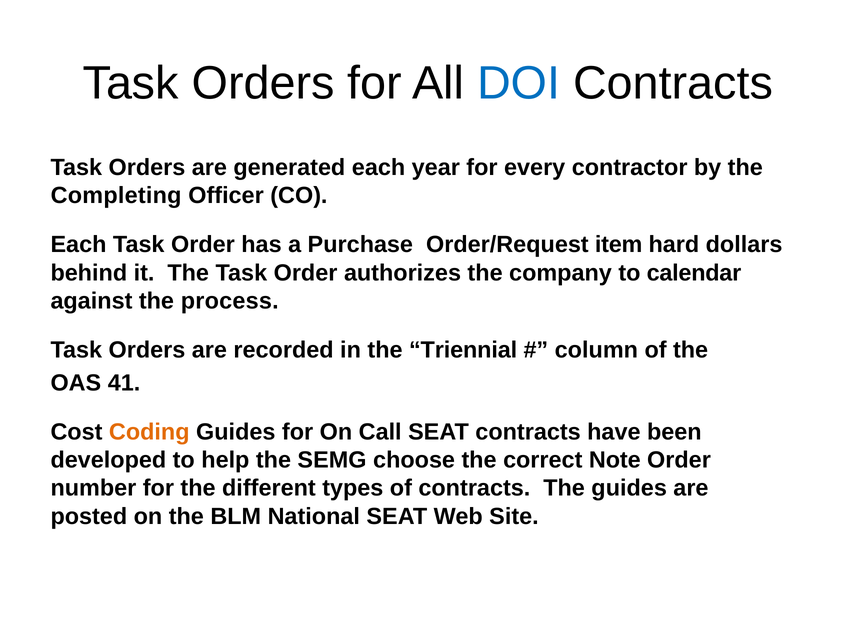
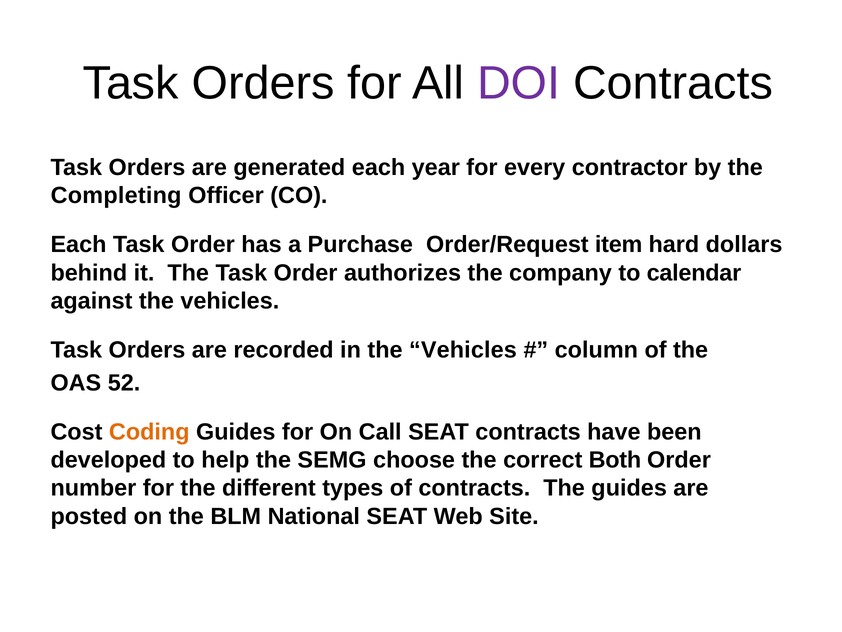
DOI colour: blue -> purple
against the process: process -> vehicles
in the Triennial: Triennial -> Vehicles
41: 41 -> 52
Note: Note -> Both
